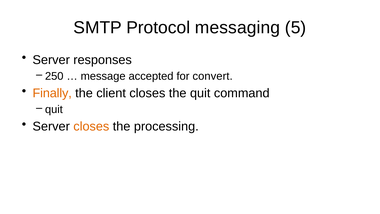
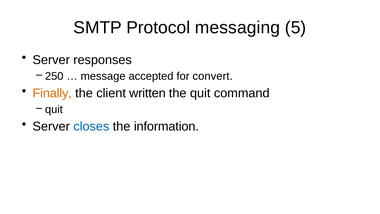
client closes: closes -> written
closes at (91, 126) colour: orange -> blue
processing: processing -> information
